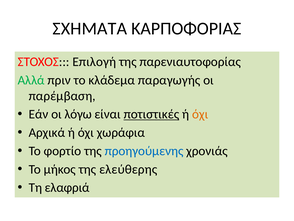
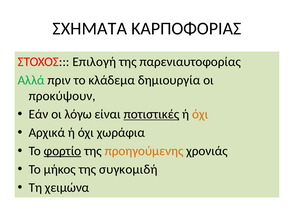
παραγωγής: παραγωγής -> δημιουργία
παρέμβαση: παρέμβαση -> προκύψουν
φορτίο underline: none -> present
προηγούμενης colour: blue -> orange
ελεύθερης: ελεύθερης -> συγκομιδή
ελαφριά: ελαφριά -> χειμώνα
